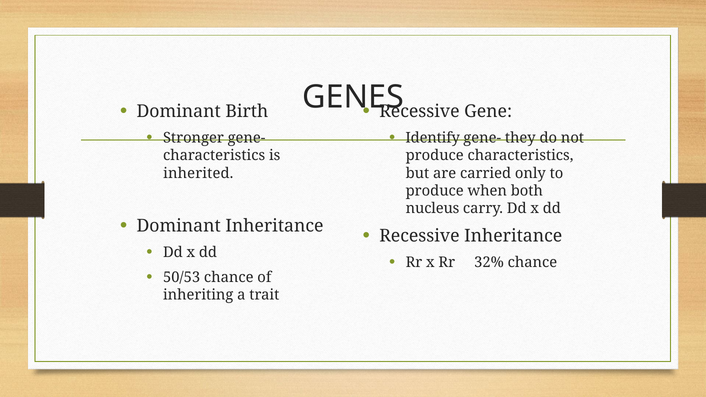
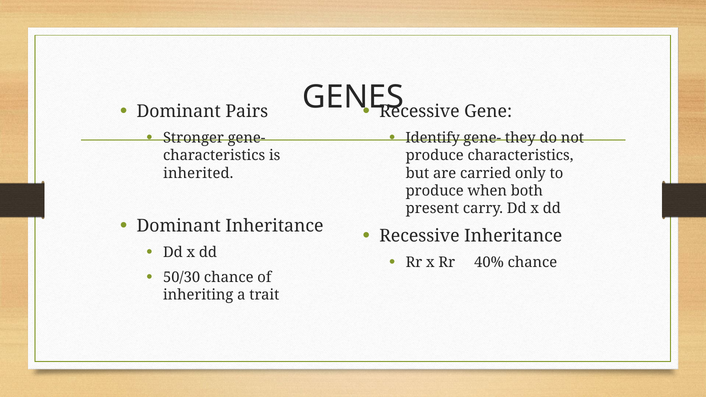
Birth: Birth -> Pairs
nucleus: nucleus -> present
32%: 32% -> 40%
50/53: 50/53 -> 50/30
